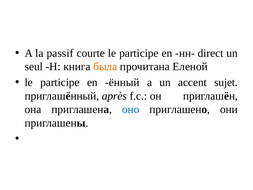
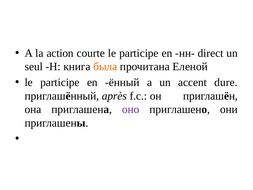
passif: passif -> action
sujet: sujet -> dure
оно colour: blue -> purple
